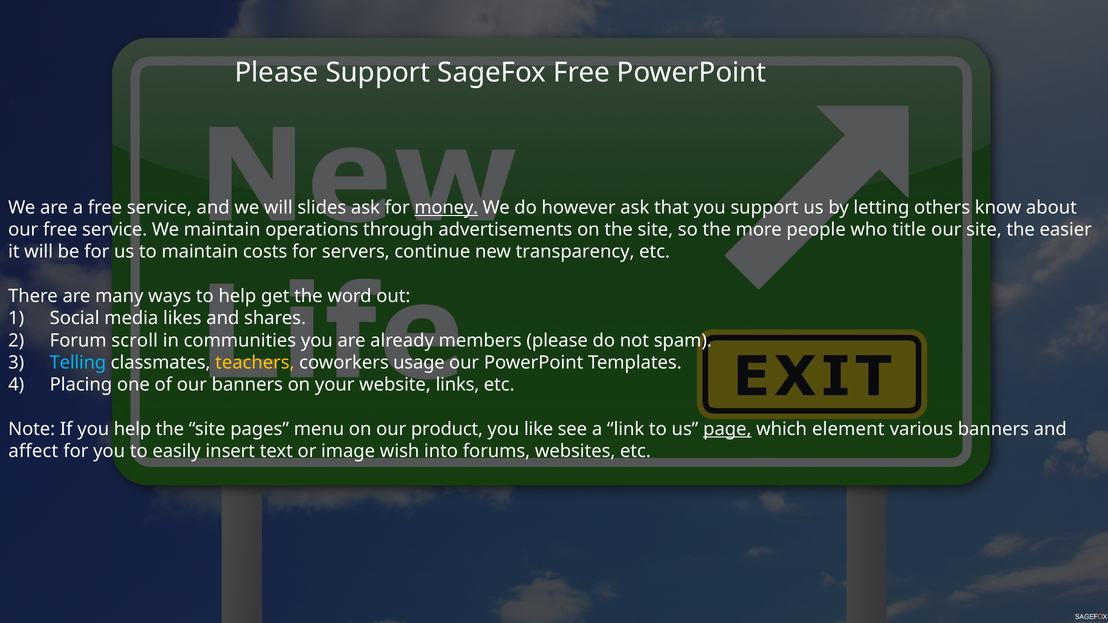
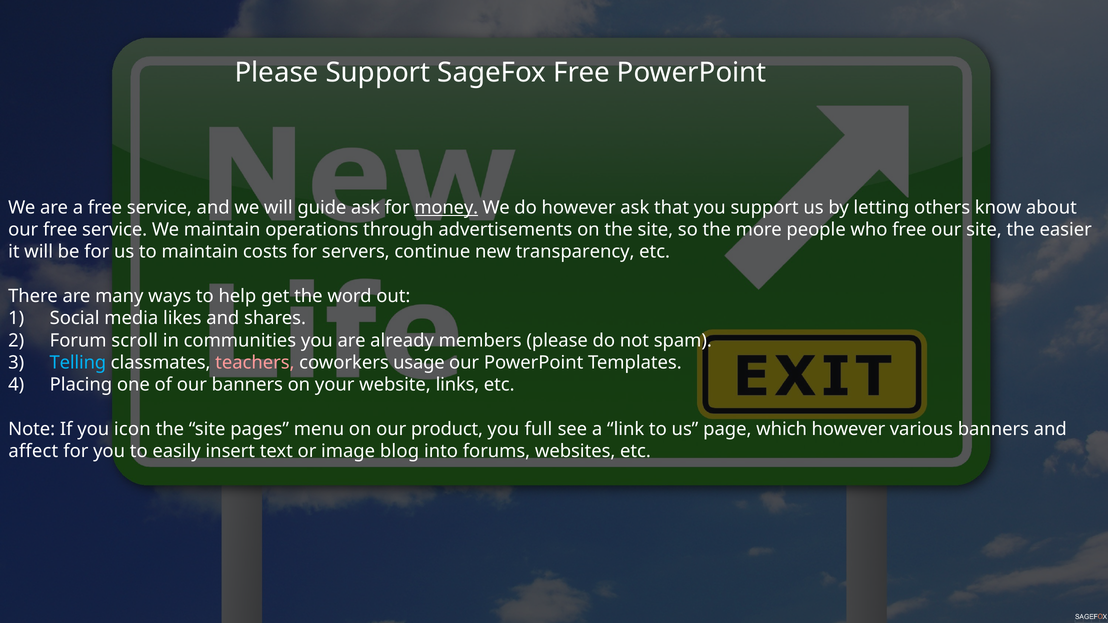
slides: slides -> guide
who title: title -> free
teachers colour: yellow -> pink
you help: help -> icon
like: like -> full
page underline: present -> none
which element: element -> however
wish: wish -> blog
